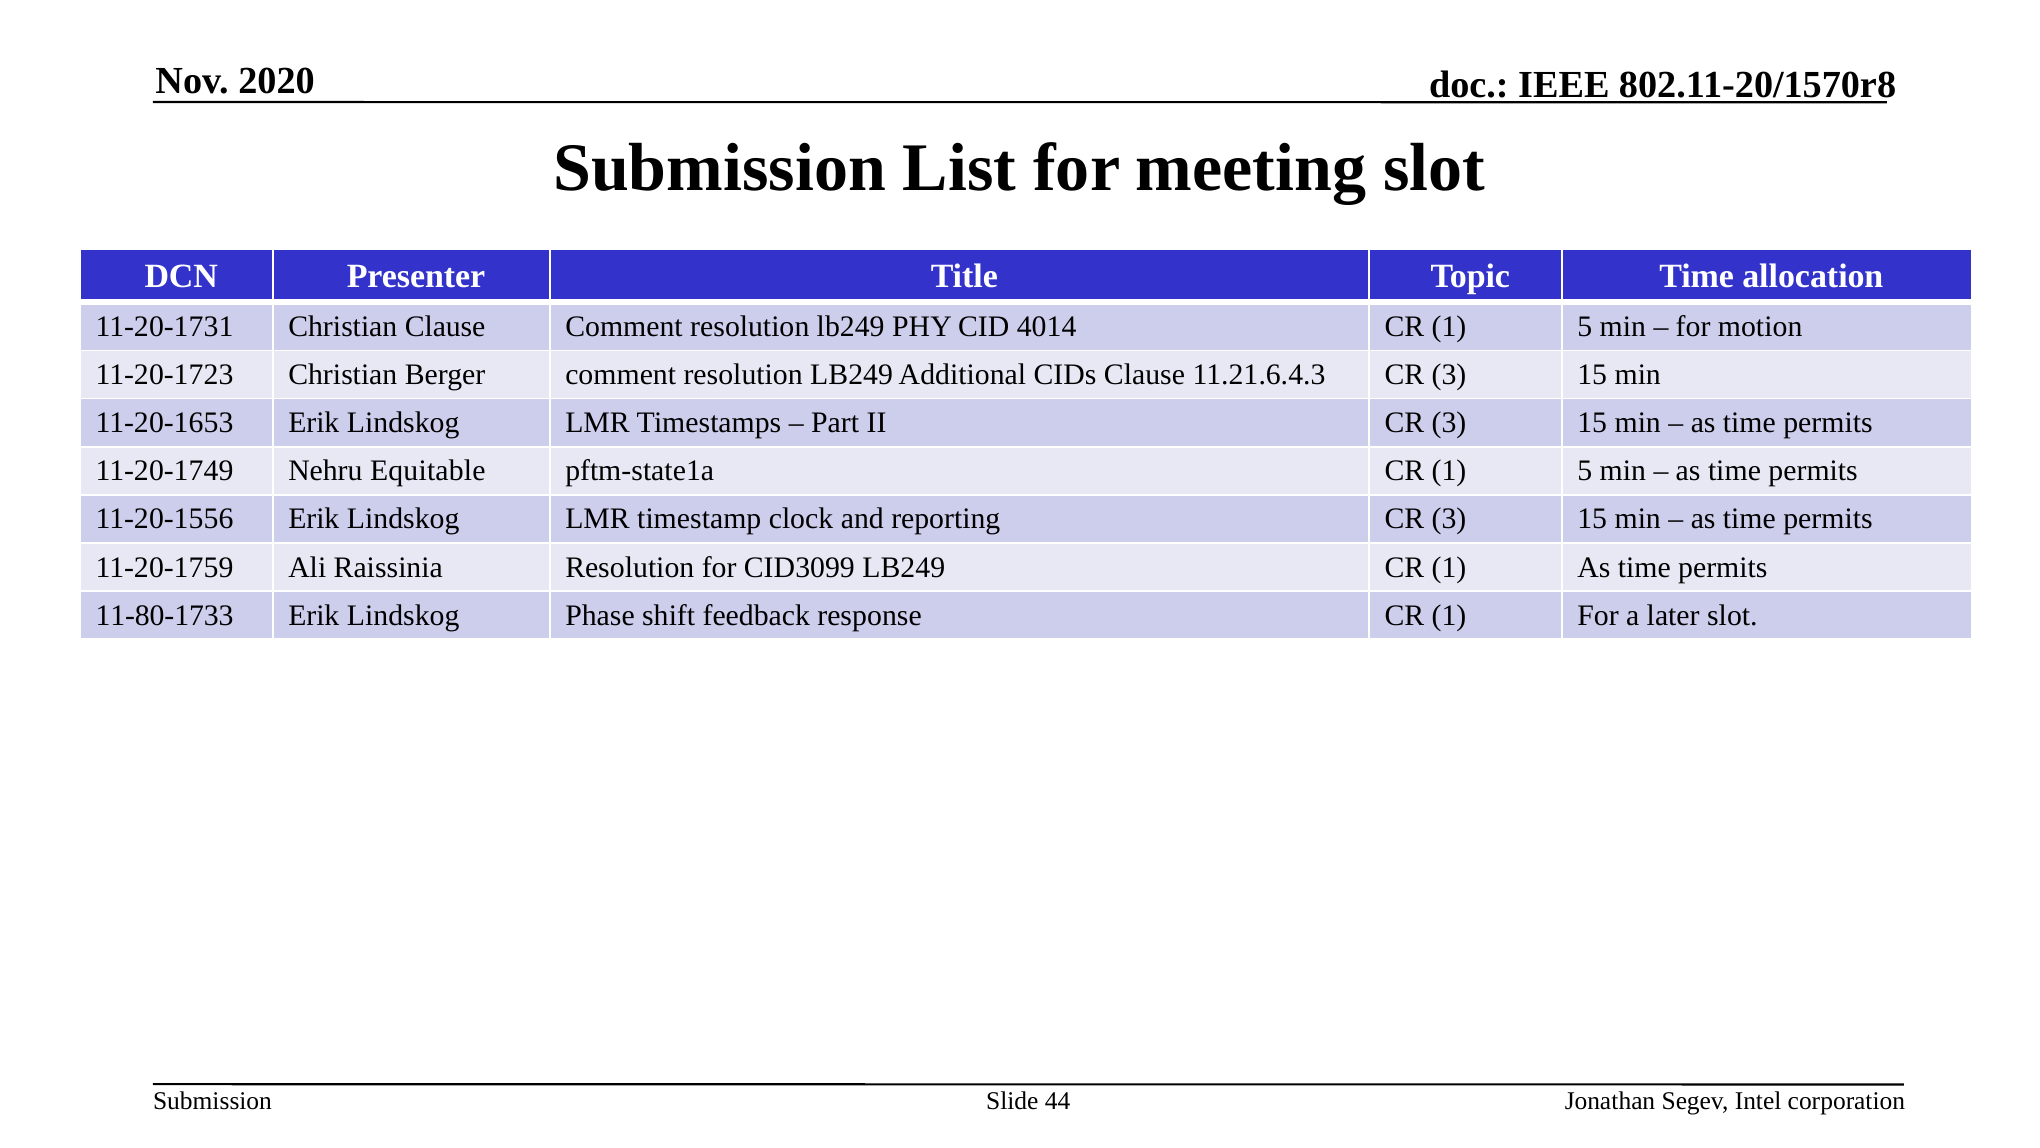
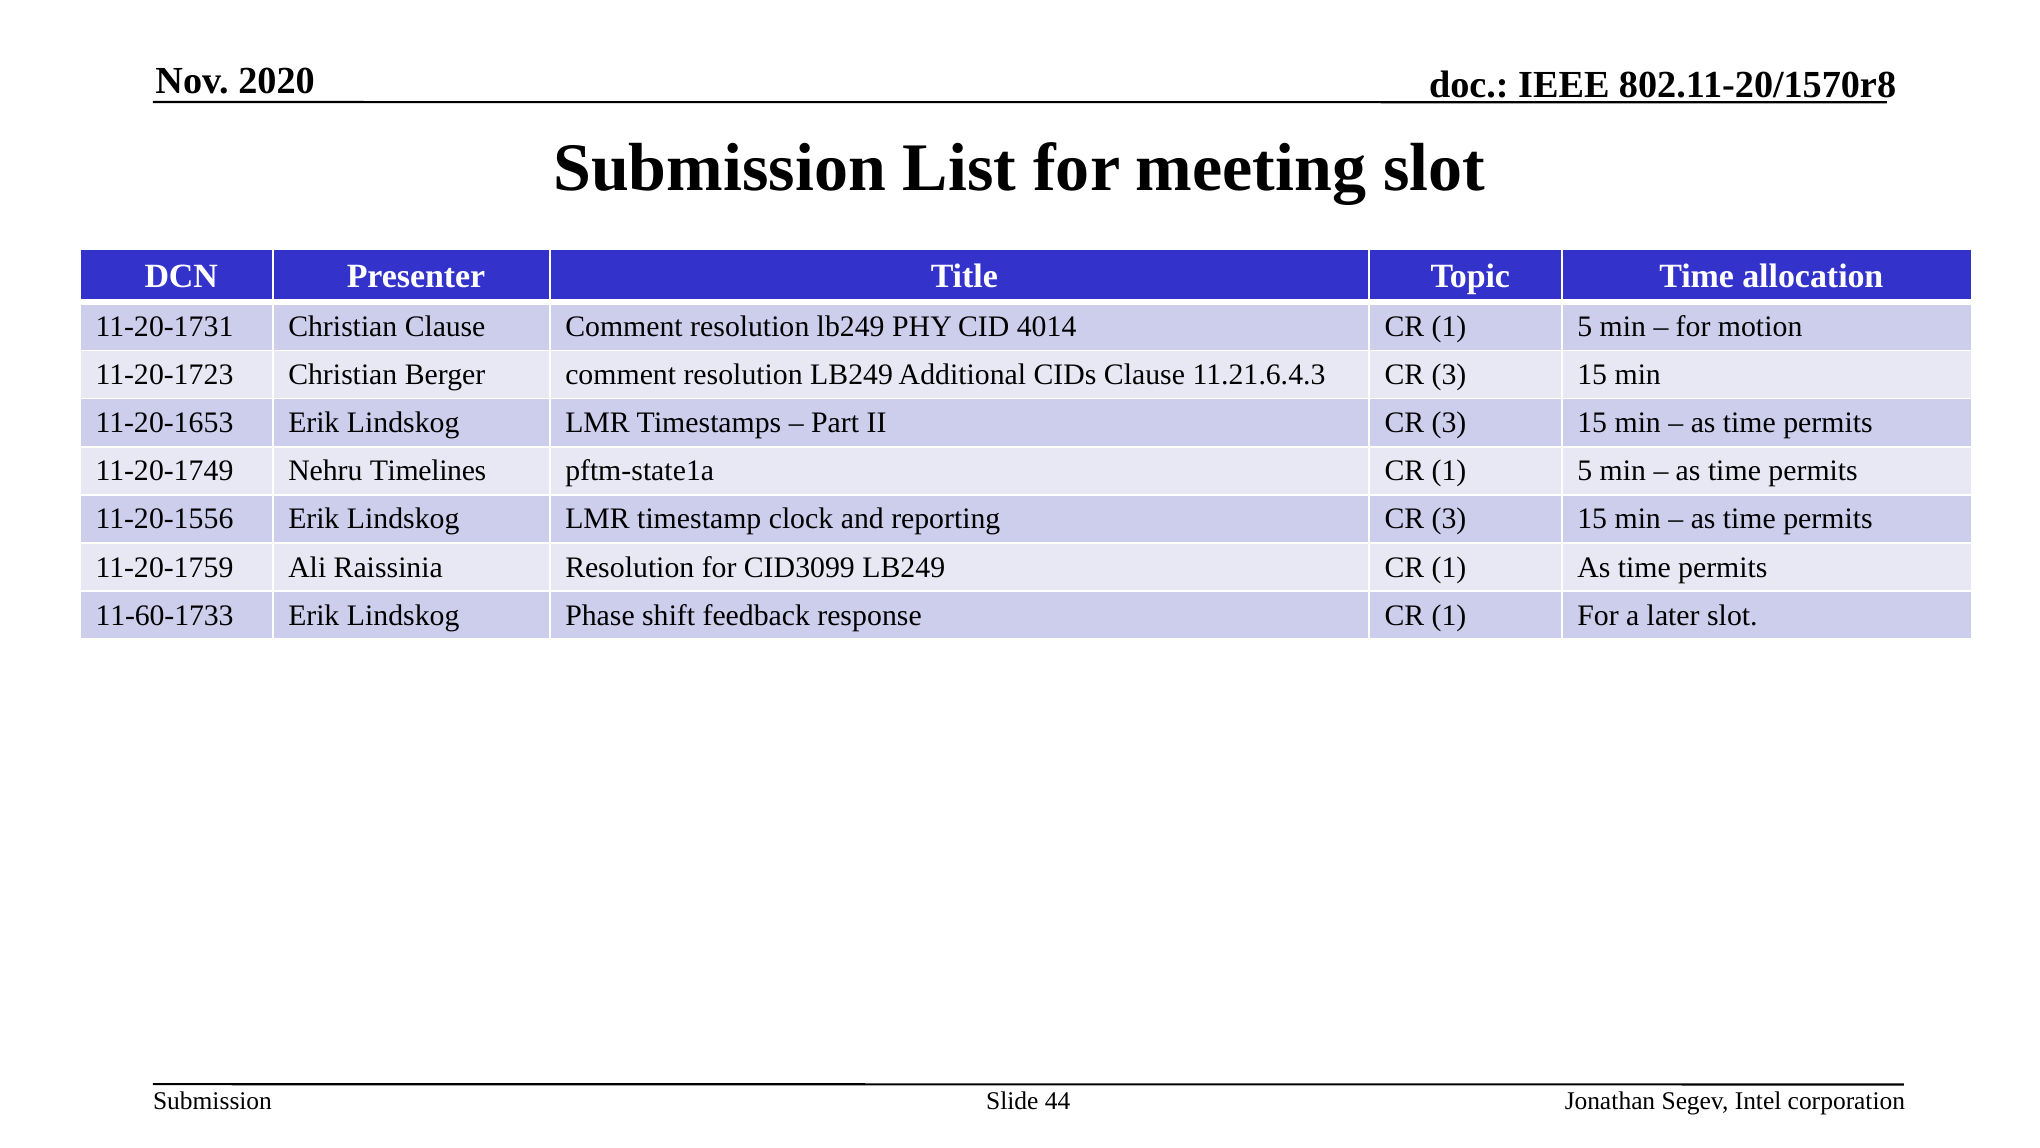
Equitable: Equitable -> Timelines
11-80-1733: 11-80-1733 -> 11-60-1733
